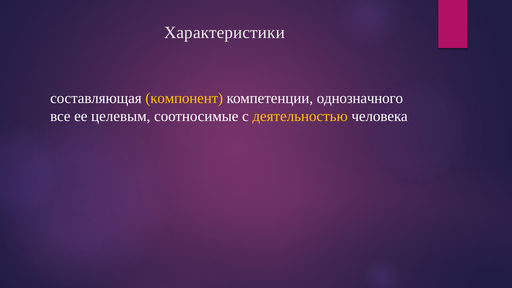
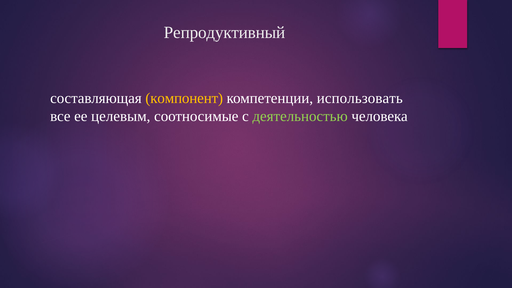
Характеристики: Характеристики -> Репродуктивный
однозначного: однозначного -> использовать
деятельностью colour: yellow -> light green
